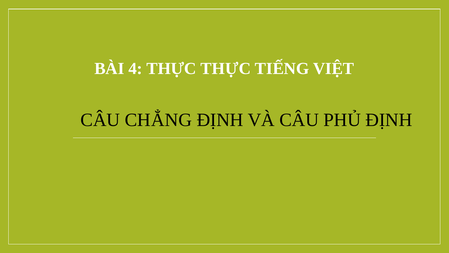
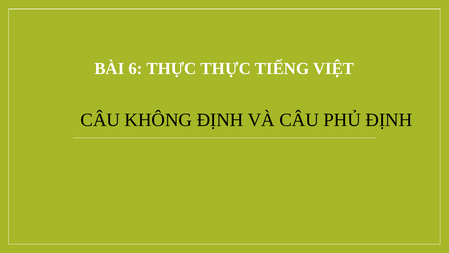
4: 4 -> 6
CHẲNG: CHẲNG -> KHÔNG
